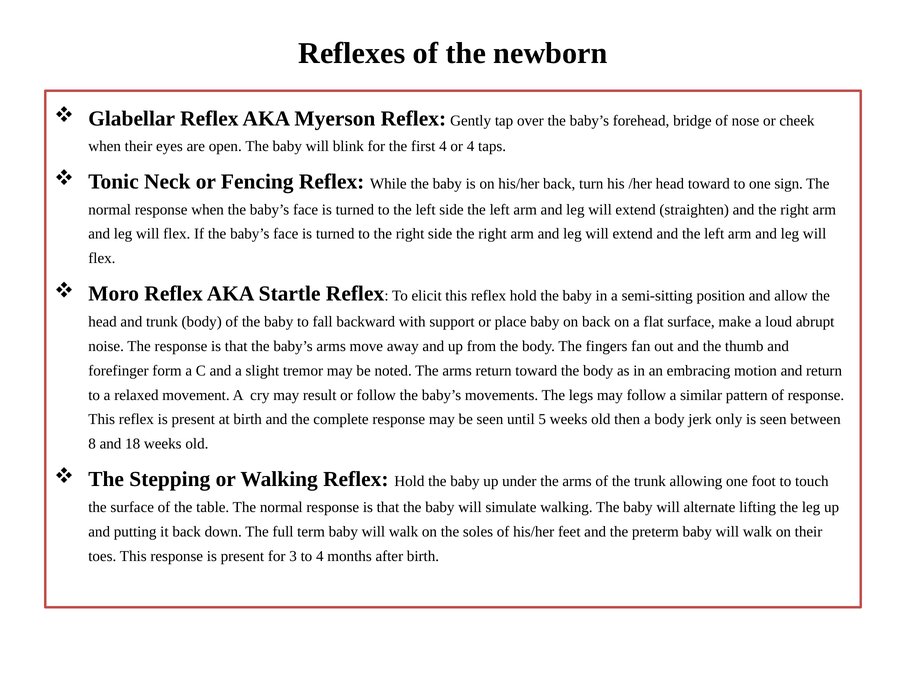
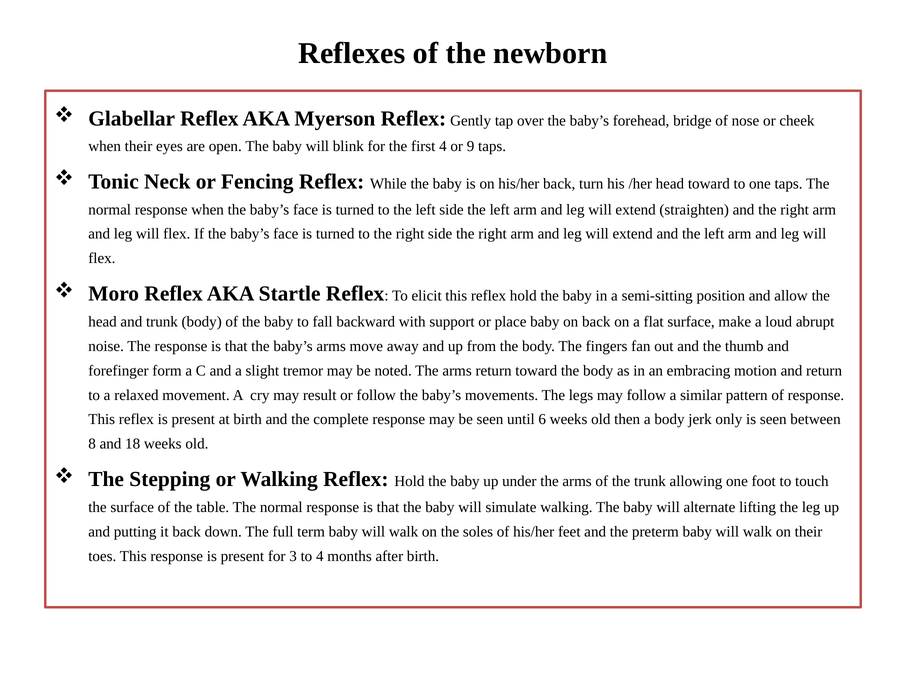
or 4: 4 -> 9
one sign: sign -> taps
5: 5 -> 6
